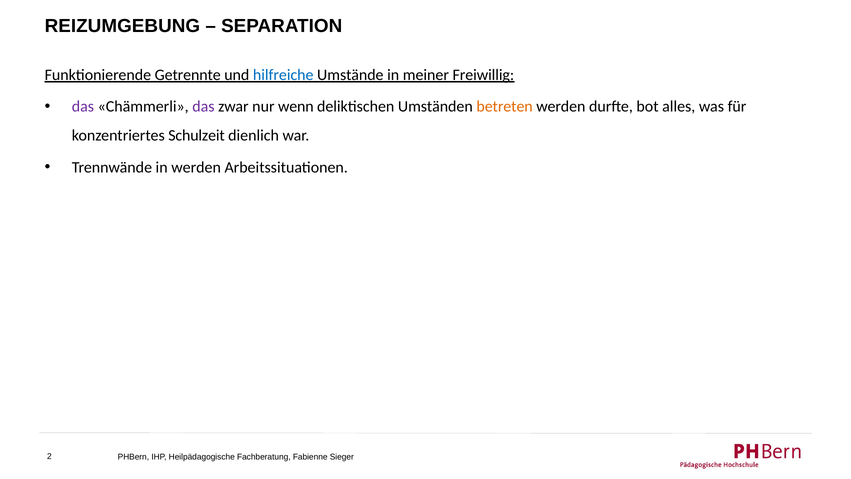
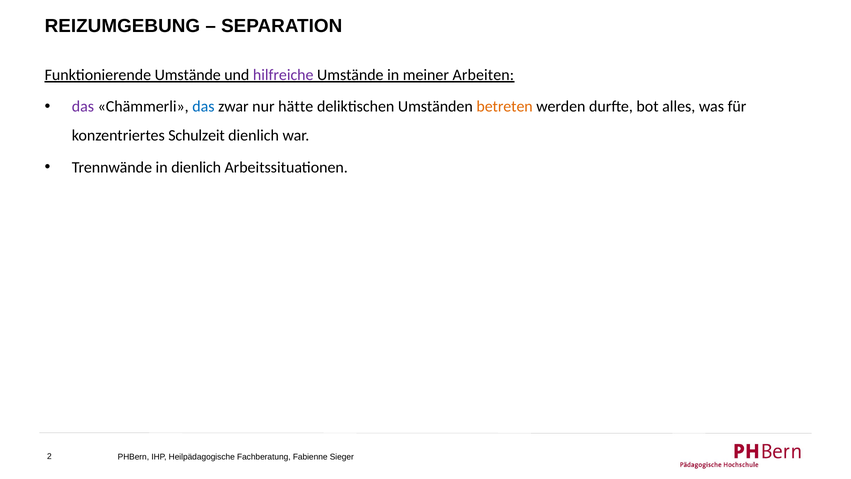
Funktionierende Getrennte: Getrennte -> Umstände
hilfreiche colour: blue -> purple
Freiwillig: Freiwillig -> Arbeiten
das at (203, 107) colour: purple -> blue
wenn: wenn -> hätte
in werden: werden -> dienlich
